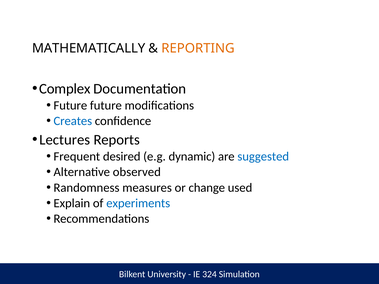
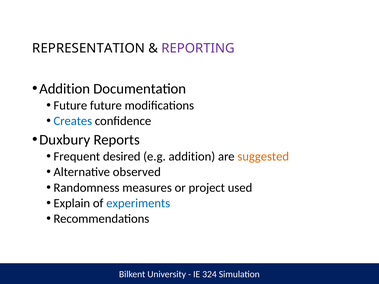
MATHEMATICALLY: MATHEMATICALLY -> REPRESENTATION
REPORTING colour: orange -> purple
Complex at (65, 89): Complex -> Addition
Lectures: Lectures -> Duxbury
e.g dynamic: dynamic -> addition
suggested colour: blue -> orange
change: change -> project
